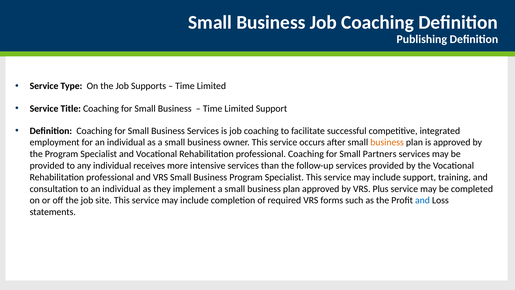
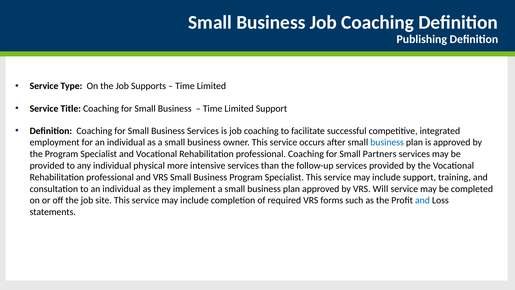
business at (387, 142) colour: orange -> blue
receives: receives -> physical
Plus: Plus -> Will
